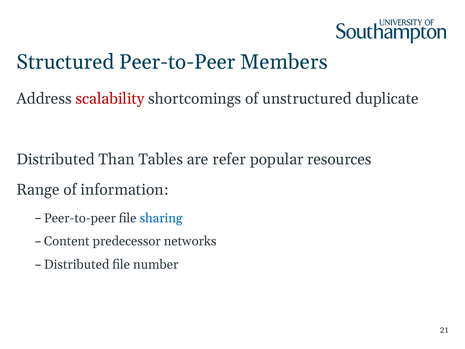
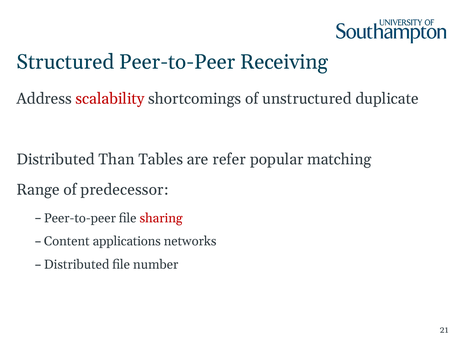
Members: Members -> Receiving
resources: resources -> matching
information: information -> predecessor
sharing colour: blue -> red
predecessor: predecessor -> applications
